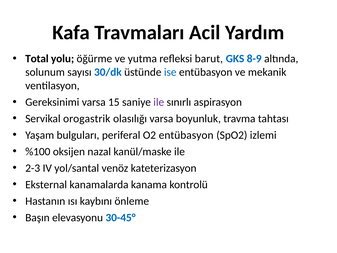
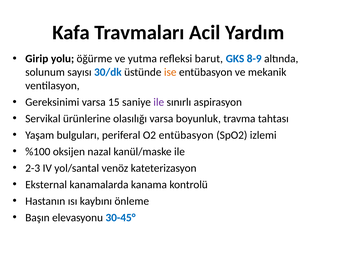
Total: Total -> Girip
ise colour: blue -> orange
orogastrik: orogastrik -> ürünlerine
